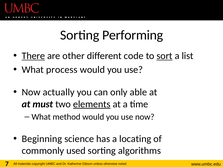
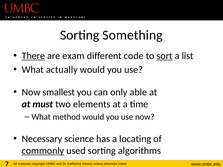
Performing: Performing -> Something
other: other -> exam
process: process -> actually
actually: actually -> smallest
elements underline: present -> none
Beginning: Beginning -> Necessary
commonly underline: none -> present
